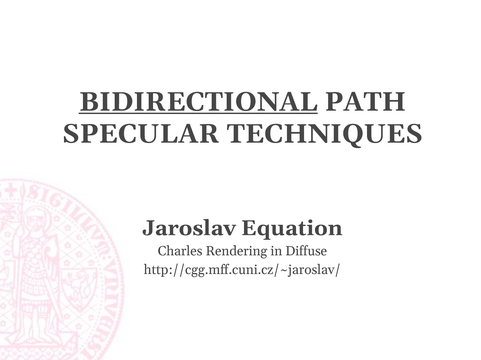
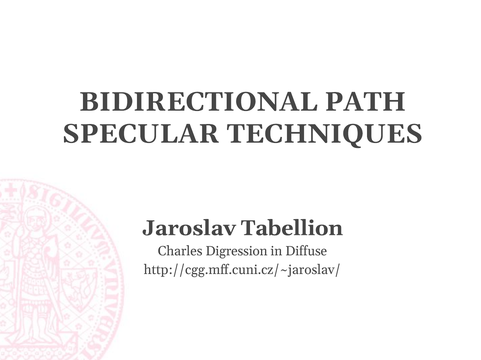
BIDIRECTIONAL underline: present -> none
Equation: Equation -> Tabellion
Rendering: Rendering -> Digression
